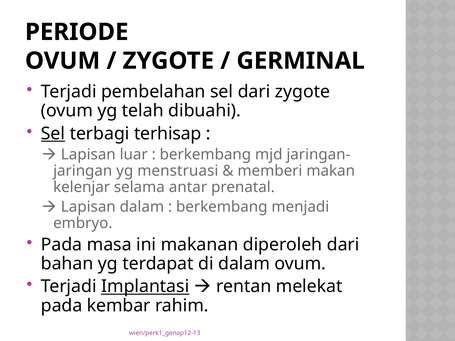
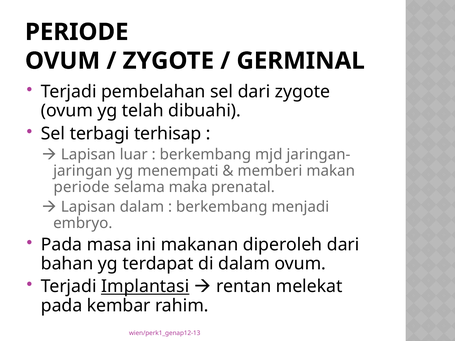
Sel at (53, 134) underline: present -> none
menstruasi: menstruasi -> menempati
kelenjar at (82, 187): kelenjar -> periode
antar: antar -> maka
